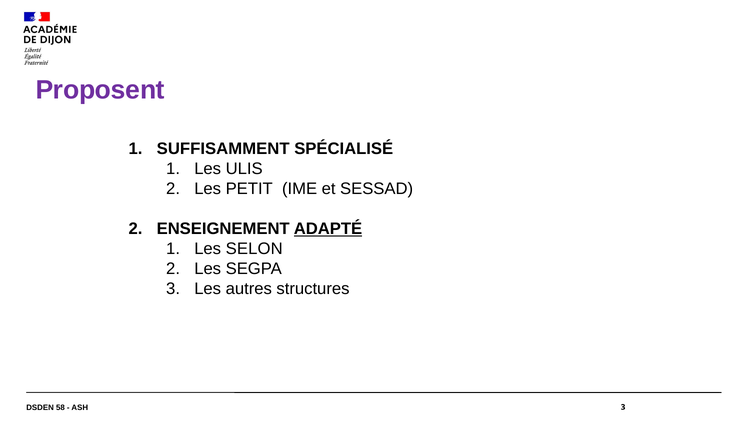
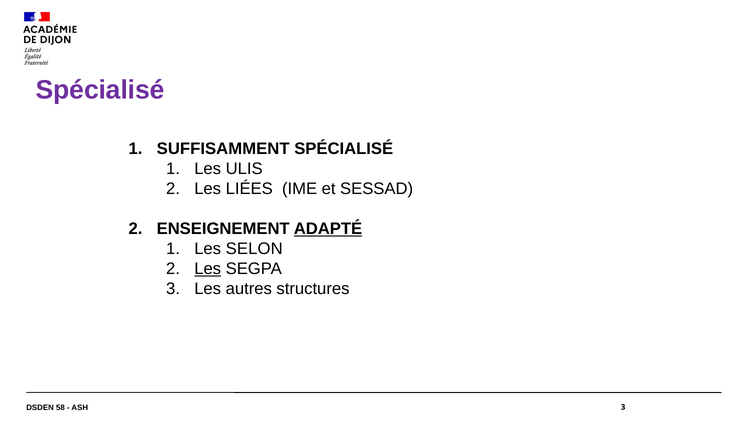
Proposent at (100, 90): Proposent -> Spécialisé
PETIT: PETIT -> LIÉES
Les at (208, 269) underline: none -> present
